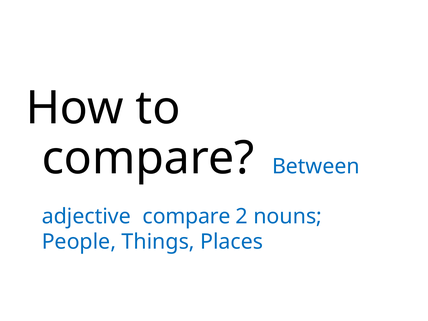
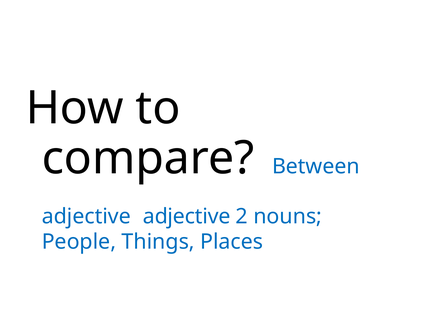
adjective compare: compare -> adjective
